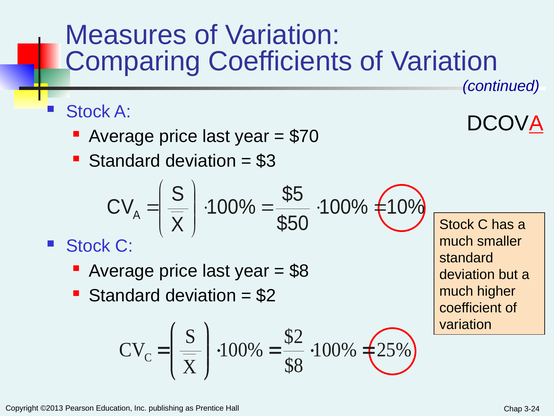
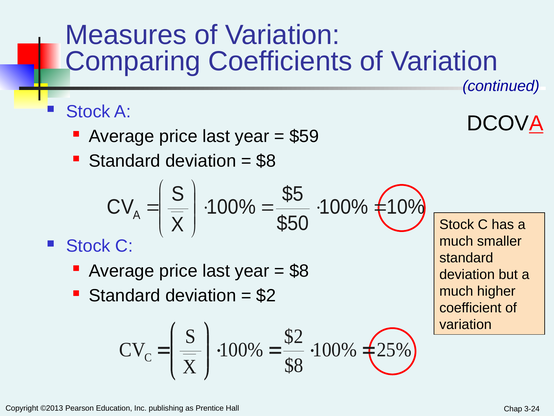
$70: $70 -> $59
$3 at (266, 161): $3 -> $8
